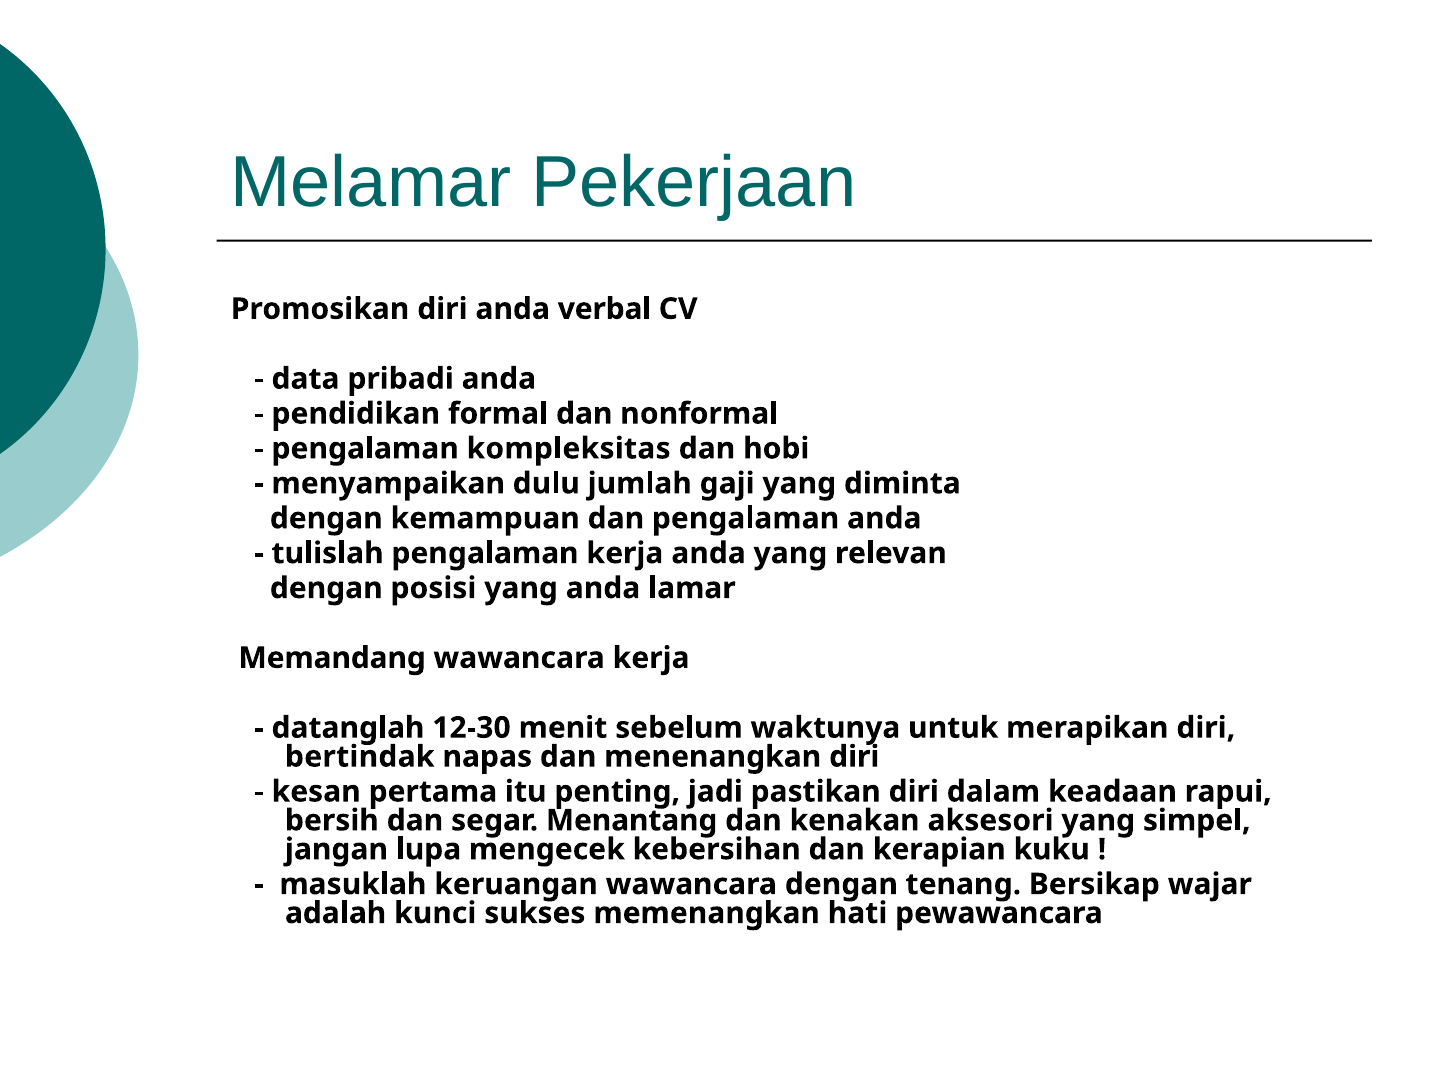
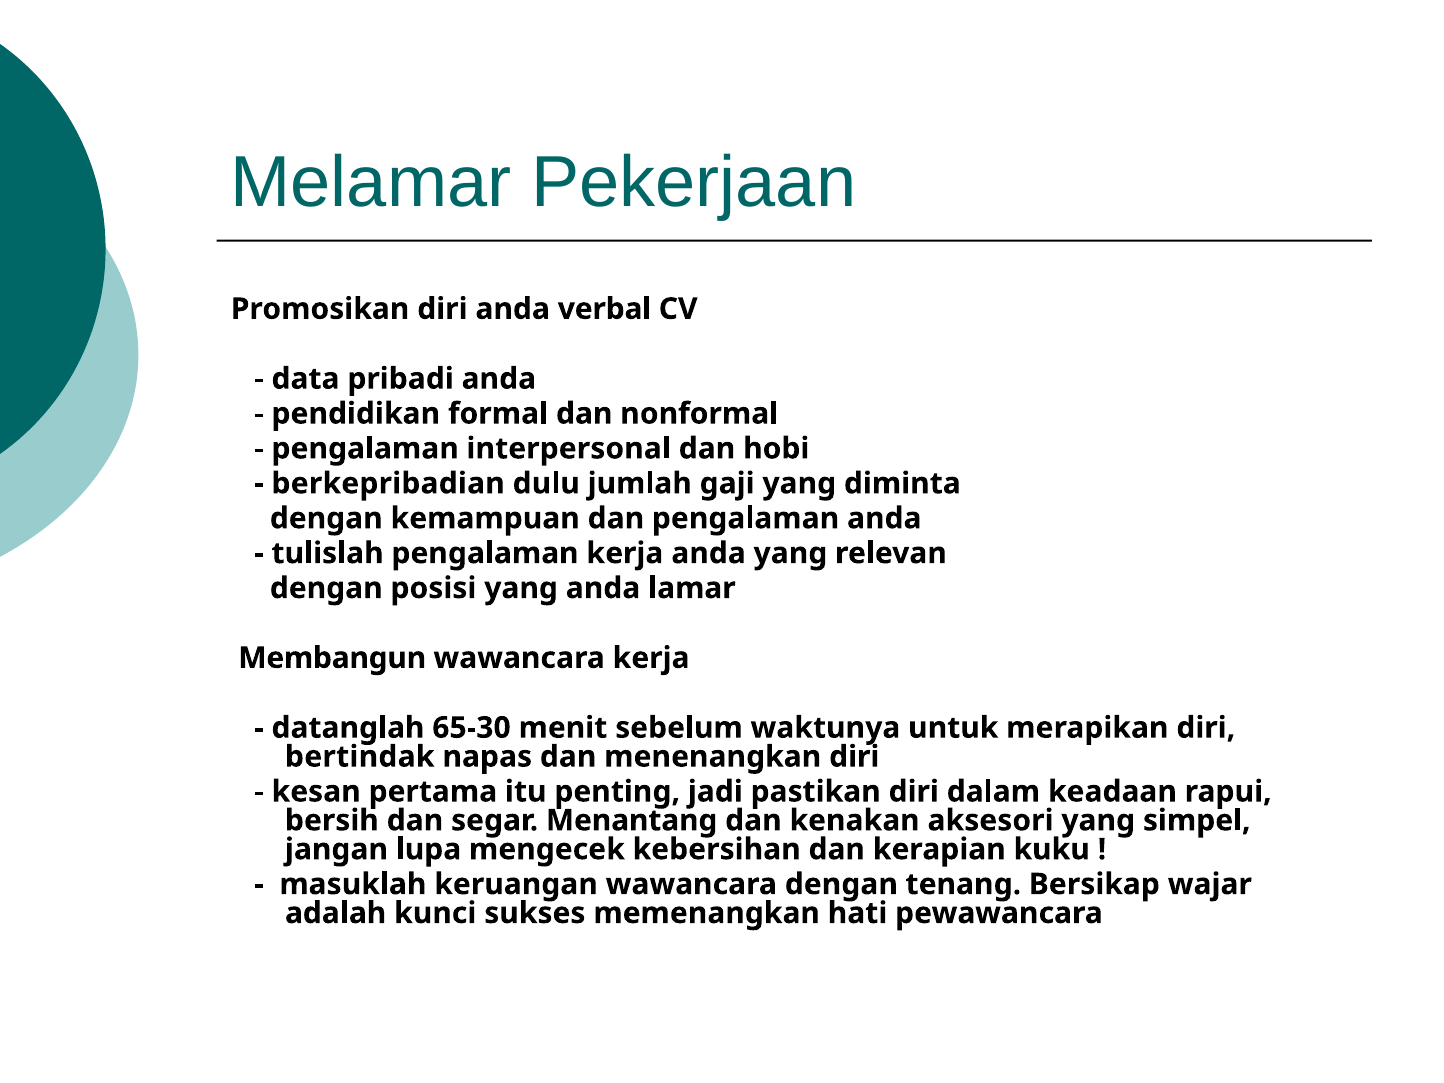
kompleksitas: kompleksitas -> interpersonal
menyampaikan: menyampaikan -> berkepribadian
Memandang: Memandang -> Membangun
12-30: 12-30 -> 65-30
